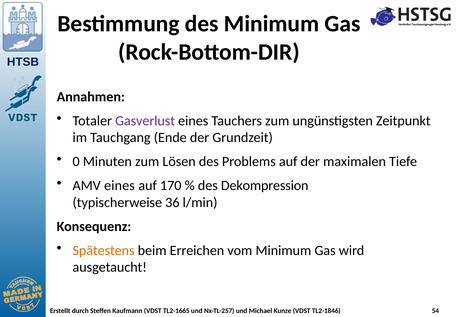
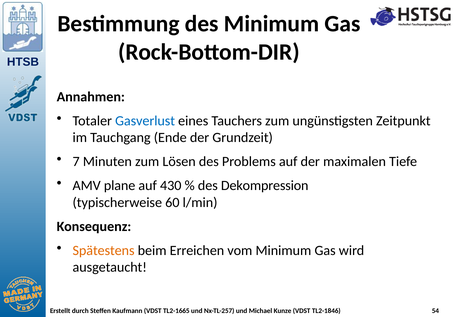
Gasverlust colour: purple -> blue
0: 0 -> 7
AMV eines: eines -> plane
170: 170 -> 430
36: 36 -> 60
